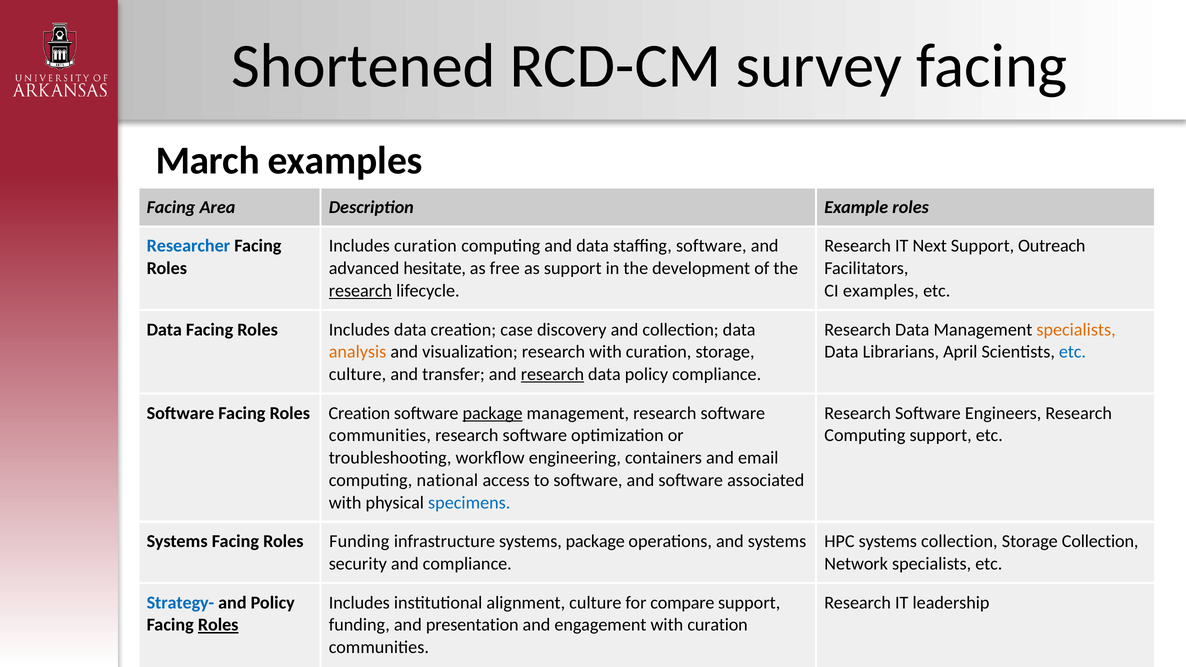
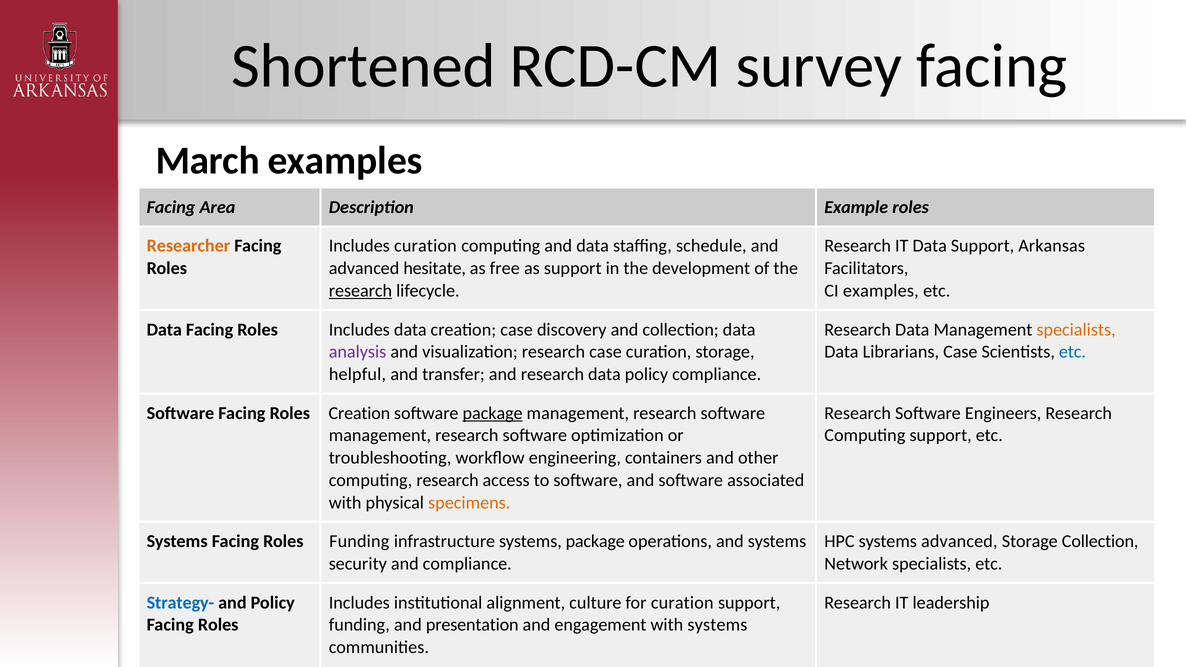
Researcher colour: blue -> orange
staffing software: software -> schedule
IT Next: Next -> Data
Outreach: Outreach -> Arkansas
analysis colour: orange -> purple
research with: with -> case
Librarians April: April -> Case
culture at (357, 374): culture -> helpful
research at (552, 374) underline: present -> none
communities at (380, 436): communities -> management
email: email -> other
computing national: national -> research
specimens colour: blue -> orange
systems collection: collection -> advanced
for compare: compare -> curation
Roles at (218, 625) underline: present -> none
engagement with curation: curation -> systems
